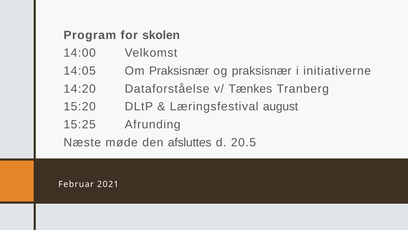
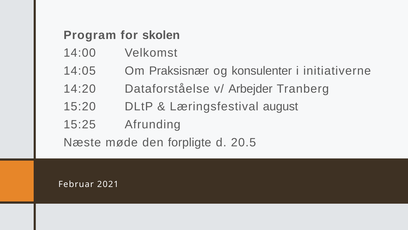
og praksisnær: praksisnær -> konsulenter
Tænkes: Tænkes -> Arbejder
afsluttes: afsluttes -> forpligte
